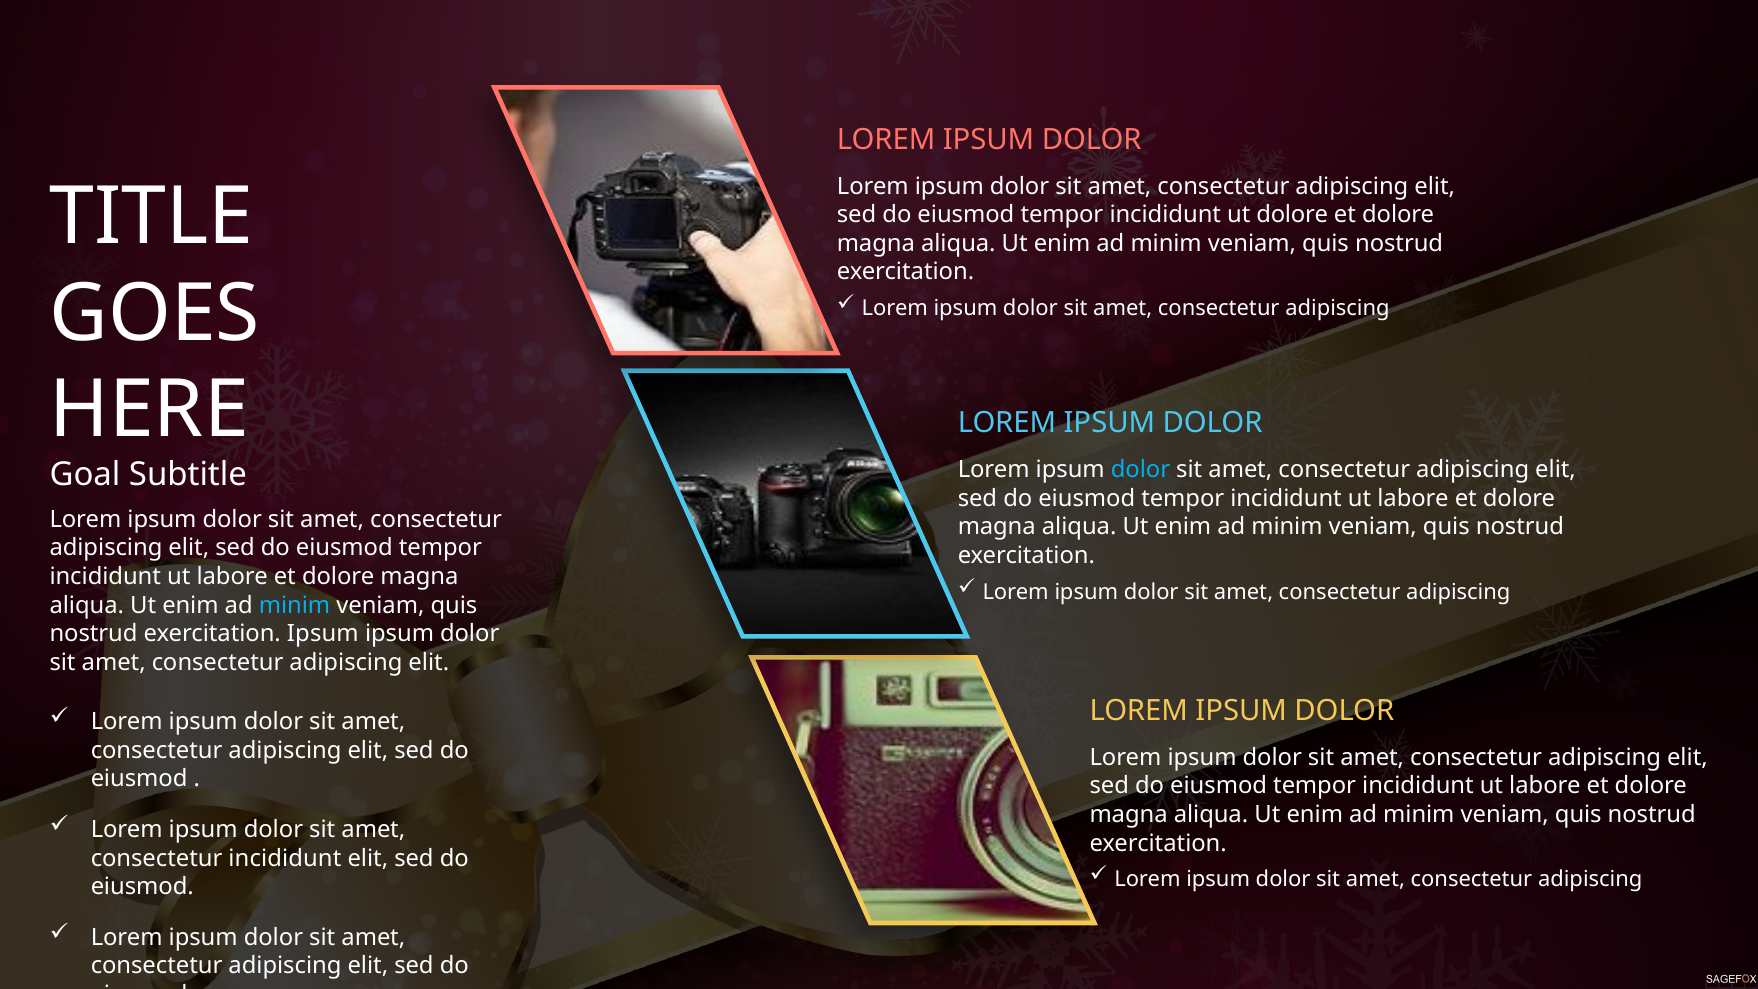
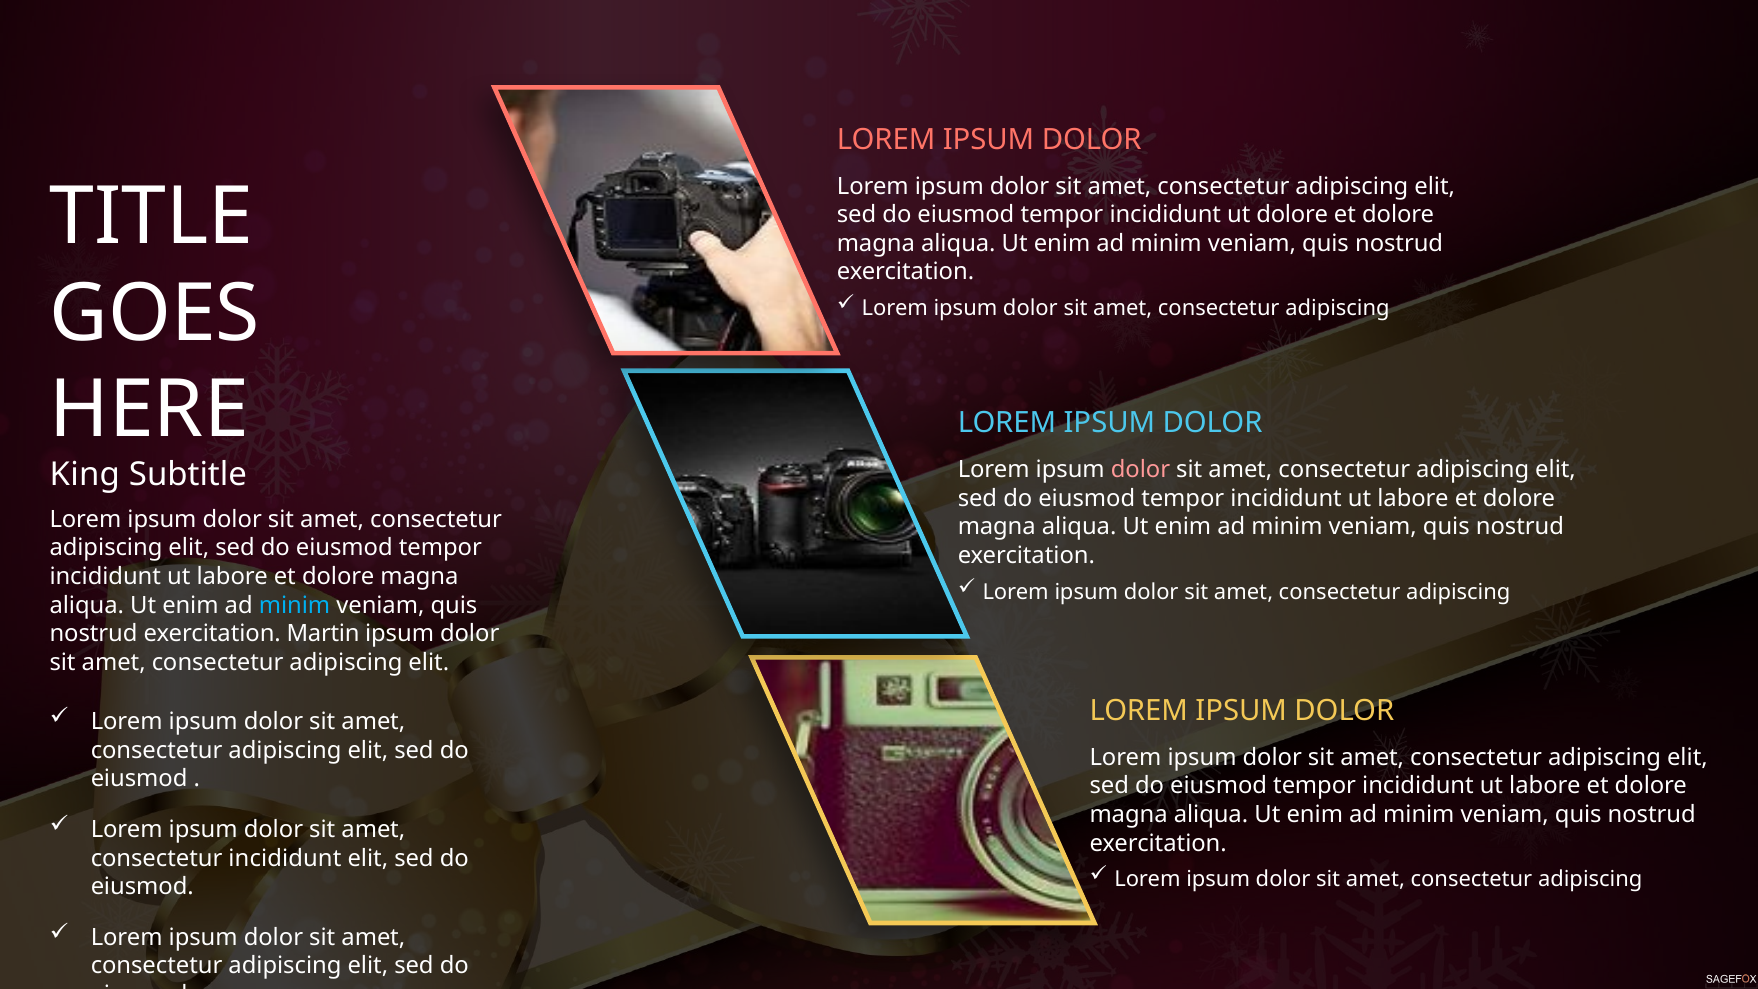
dolor at (1141, 470) colour: light blue -> pink
Goal: Goal -> King
exercitation Ipsum: Ipsum -> Martin
